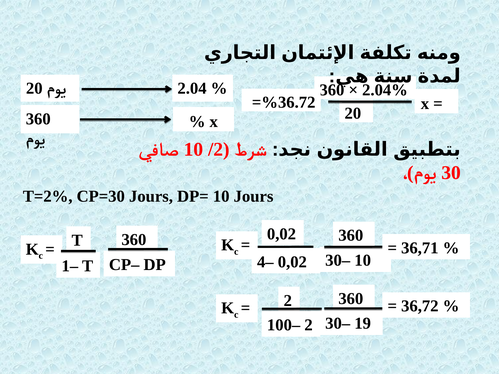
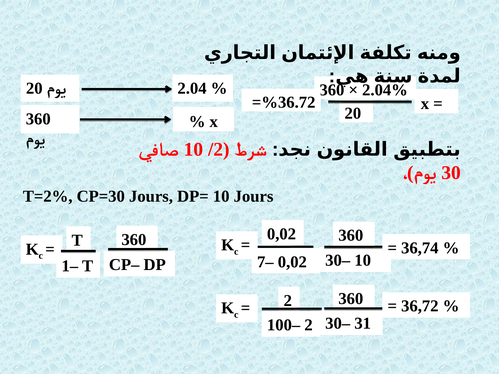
36,71: 36,71 -> 36,74
4–: 4– -> 7–
19: 19 -> 31
